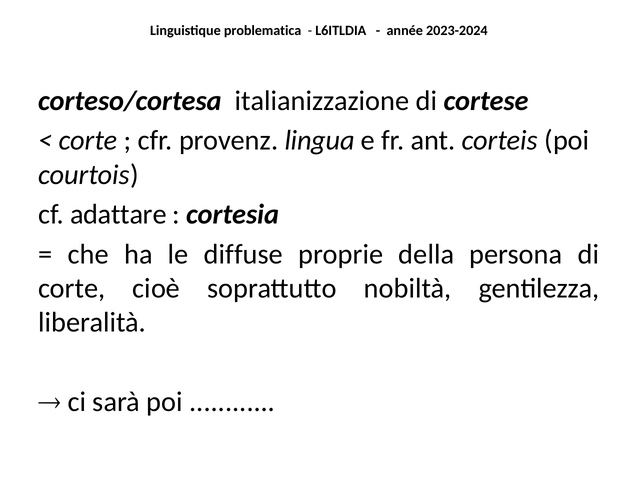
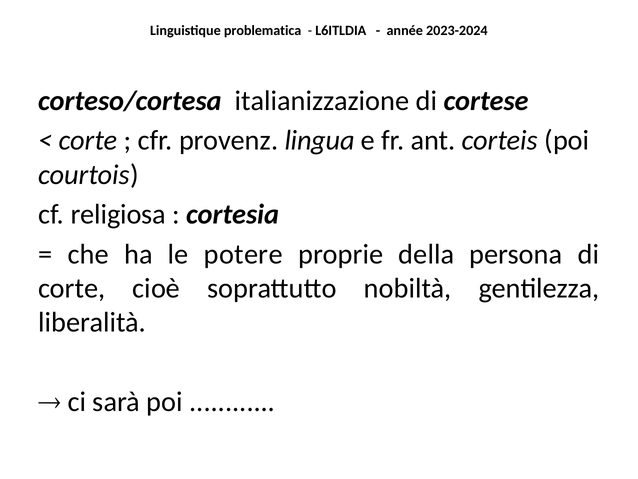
adattare: adattare -> religiosa
diffuse: diffuse -> potere
